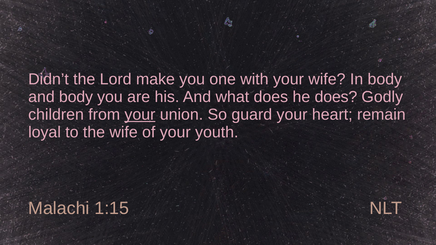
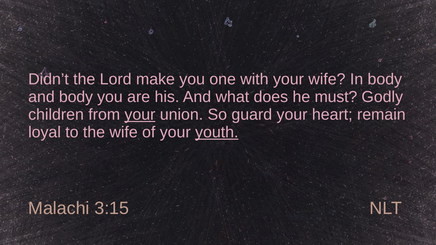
he does: does -> must
youth underline: none -> present
1:15: 1:15 -> 3:15
